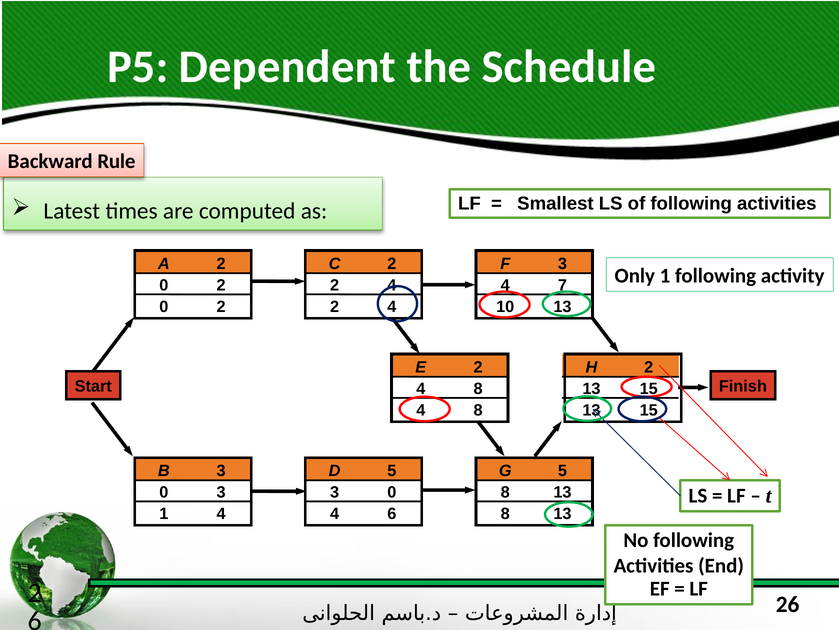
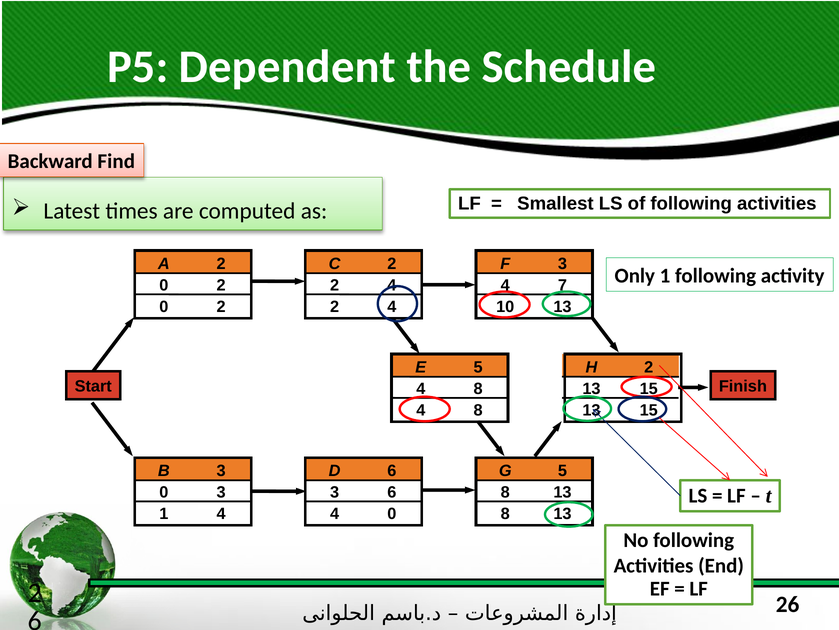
Rule: Rule -> Find
E 2: 2 -> 5
D 5: 5 -> 6
0 at (392, 492): 0 -> 6
4 6: 6 -> 0
